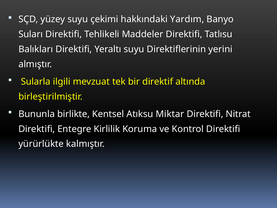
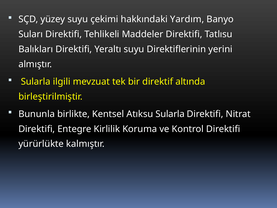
Atıksu Miktar: Miktar -> Sularla
